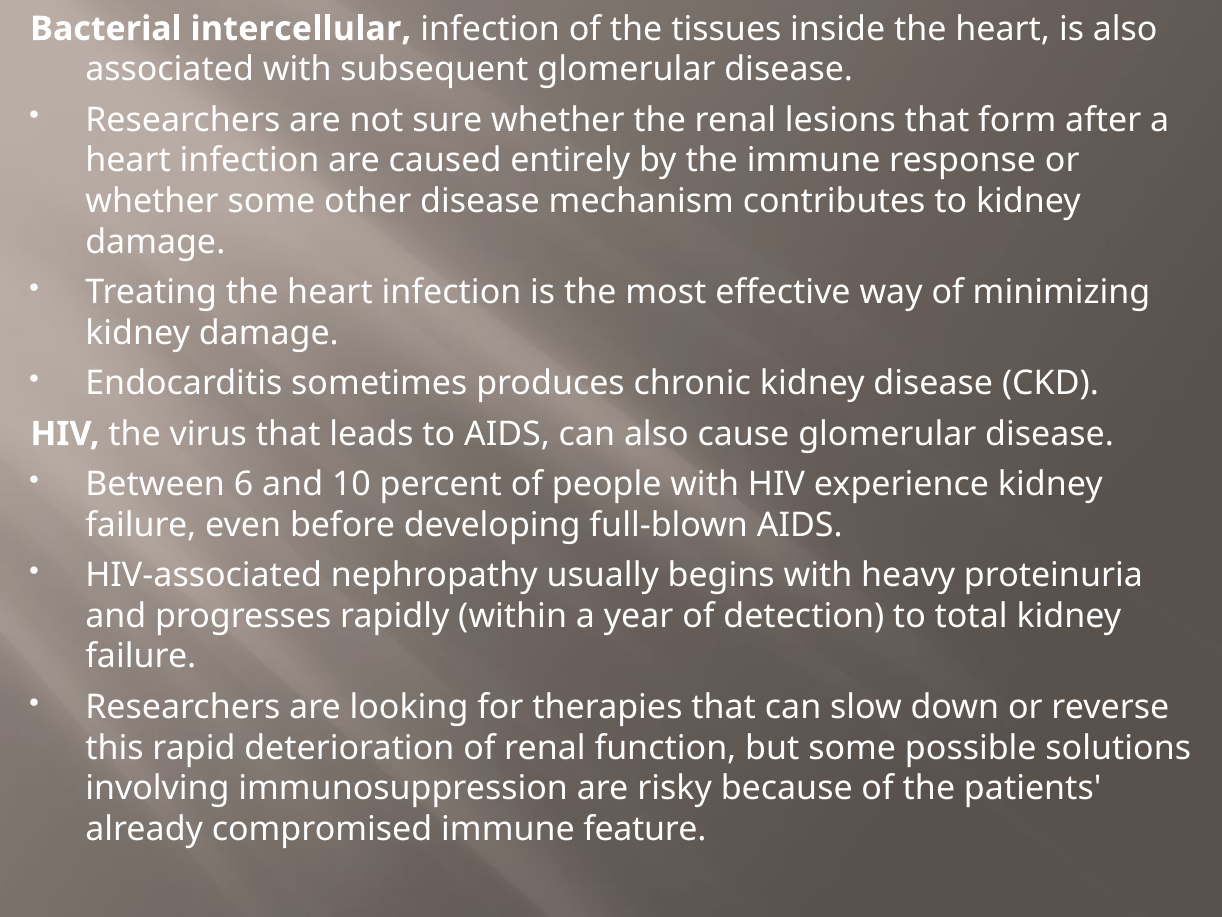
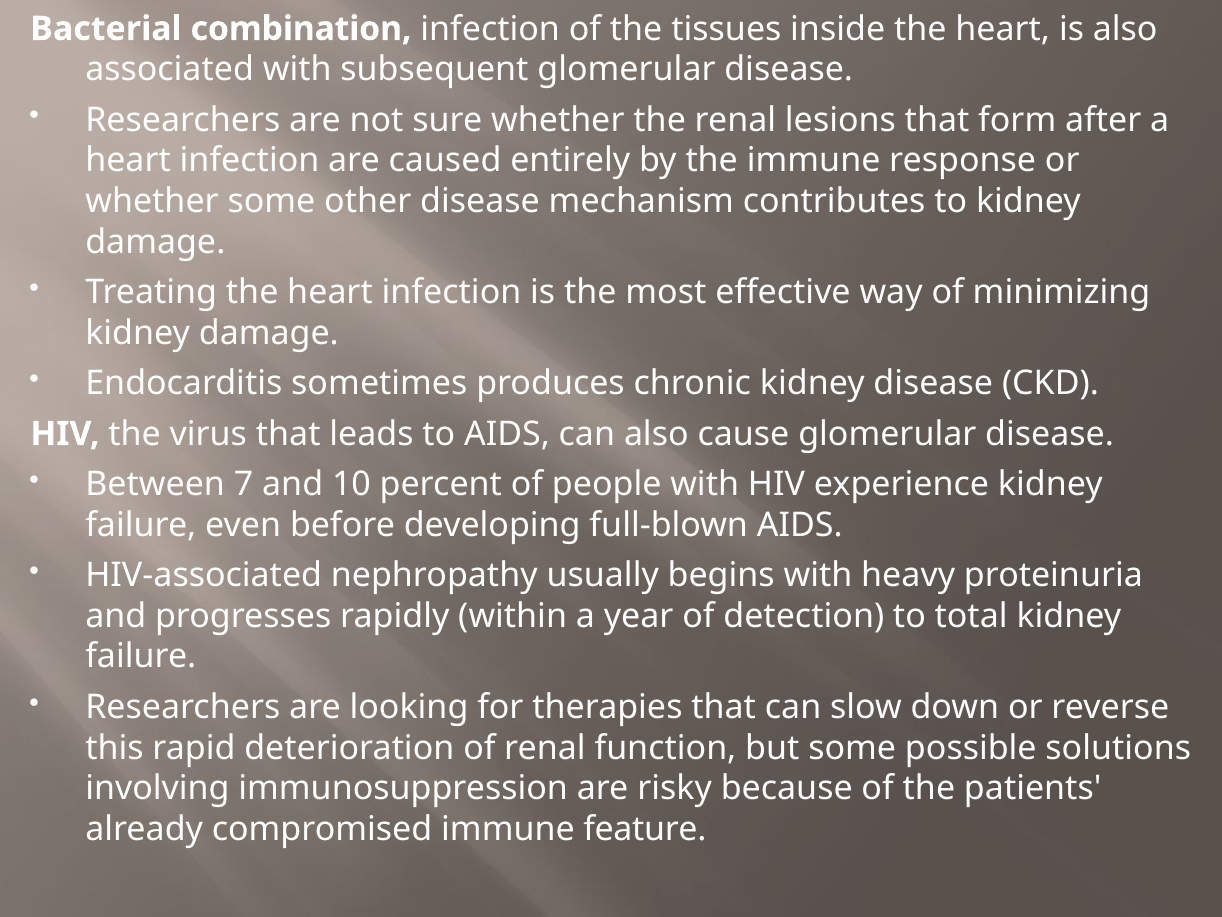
intercellular: intercellular -> combination
6: 6 -> 7
